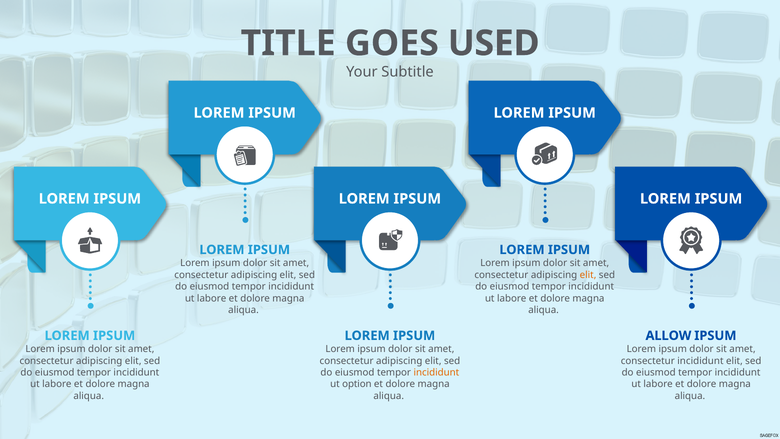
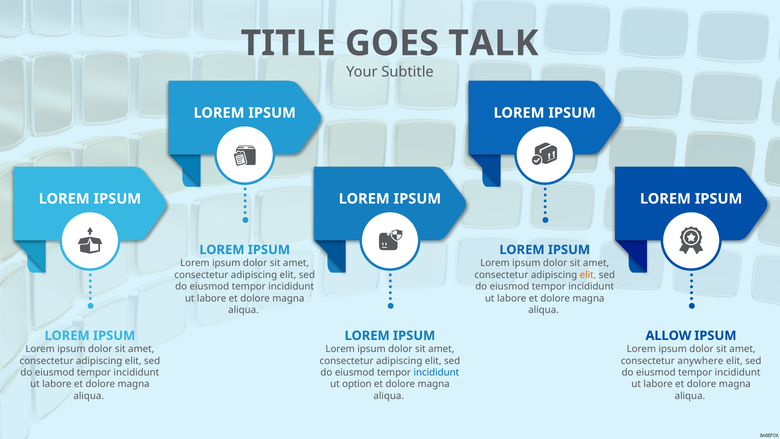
USED: USED -> TALK
consectetur incididunt: incididunt -> anywhere
incididunt at (436, 372) colour: orange -> blue
